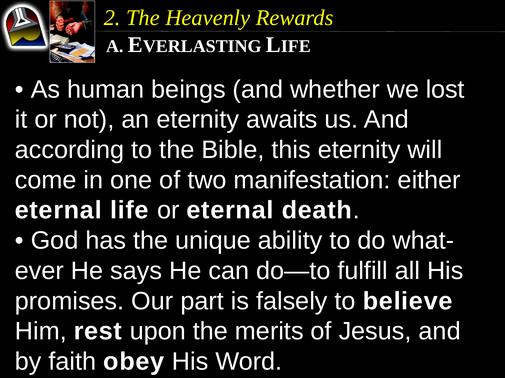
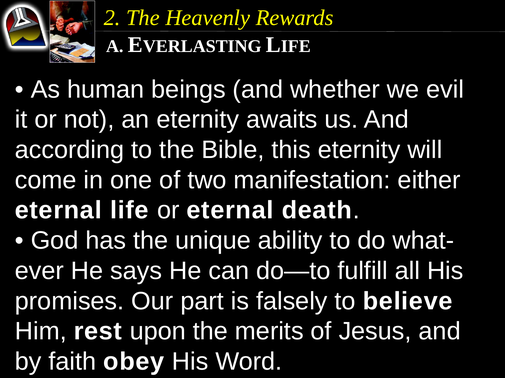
lost: lost -> evil
